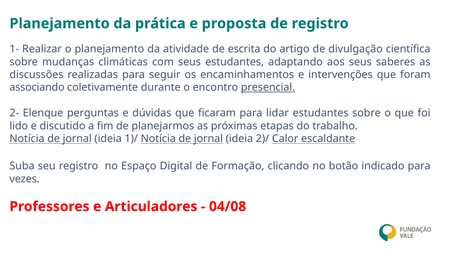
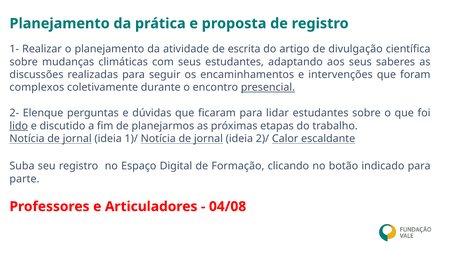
associando: associando -> complexos
lido underline: none -> present
vezes: vezes -> parte
